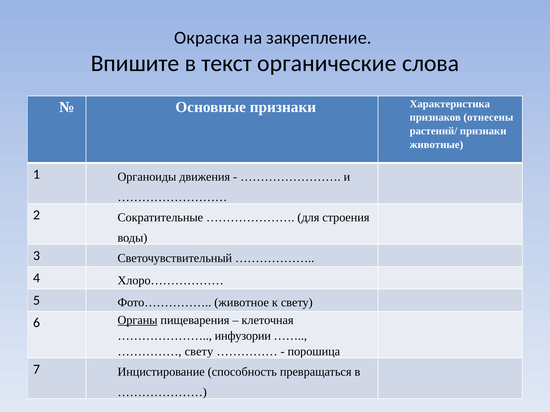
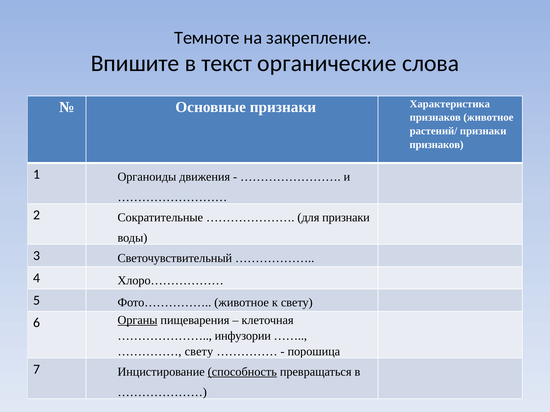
Окраска: Окраска -> Темноте
признаков отнесены: отнесены -> животное
животные at (436, 145): животные -> признаков
для строения: строения -> признаки
способность underline: none -> present
